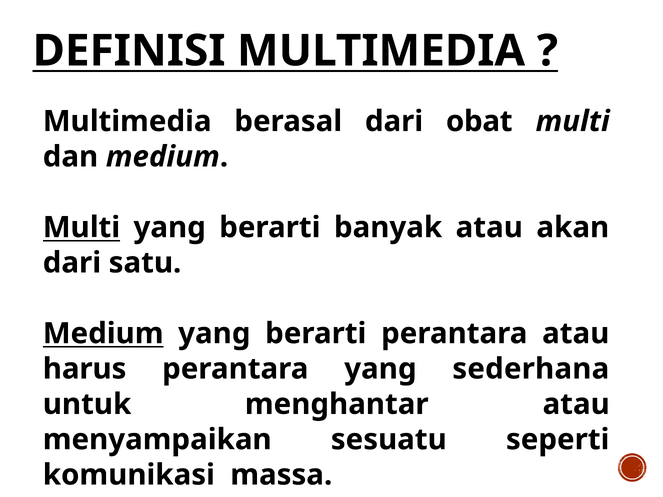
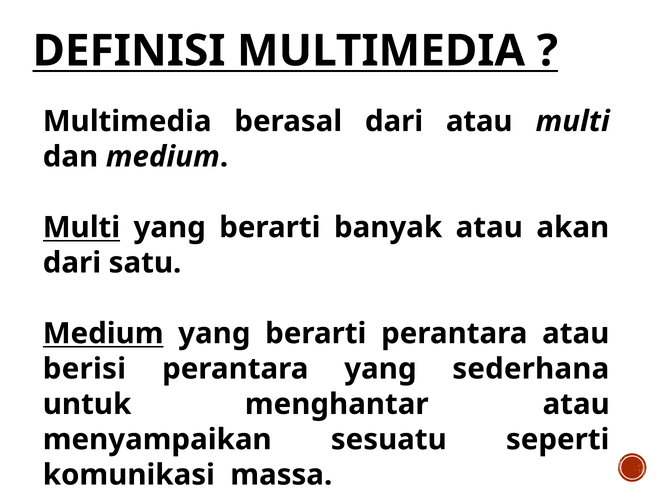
dari obat: obat -> atau
harus: harus -> berisi
